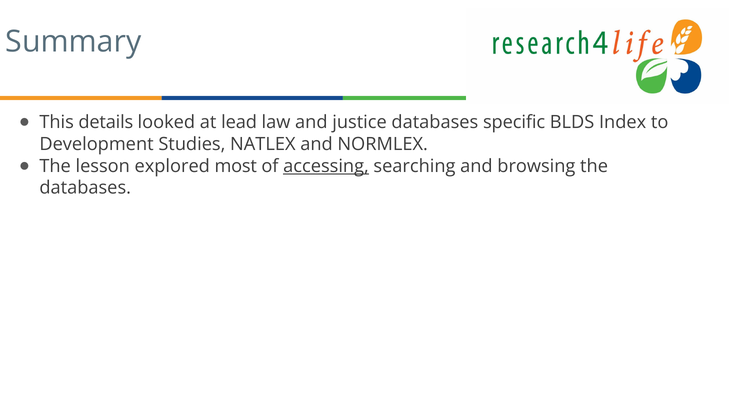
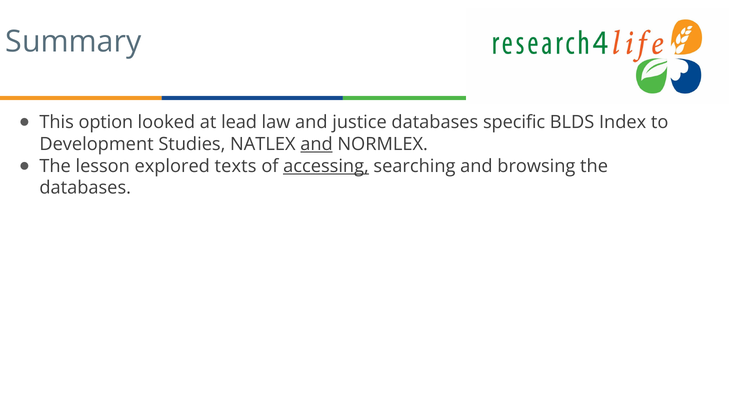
details: details -> option
and at (316, 144) underline: none -> present
most: most -> texts
